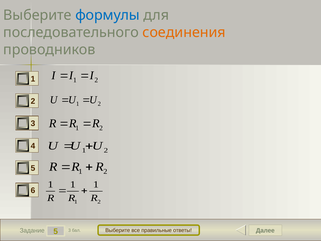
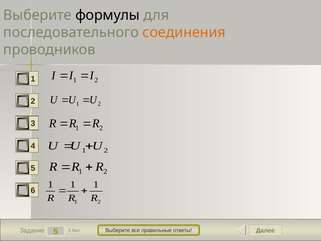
формулы colour: blue -> black
